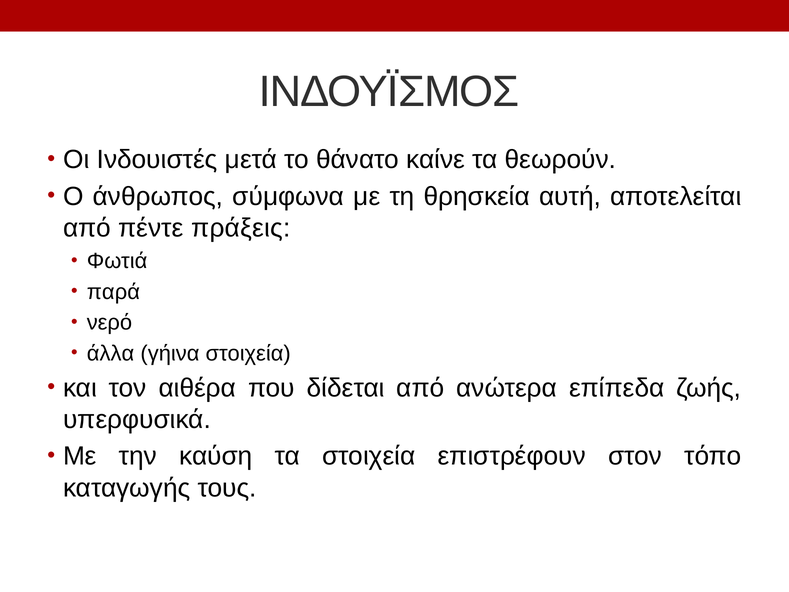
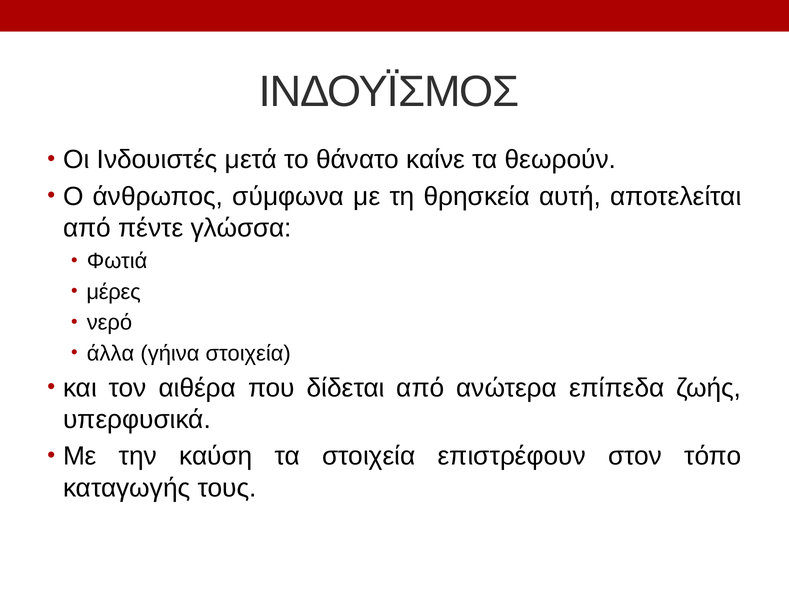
πράξεις: πράξεις -> γλώσσα
παρά: παρά -> μέρες
